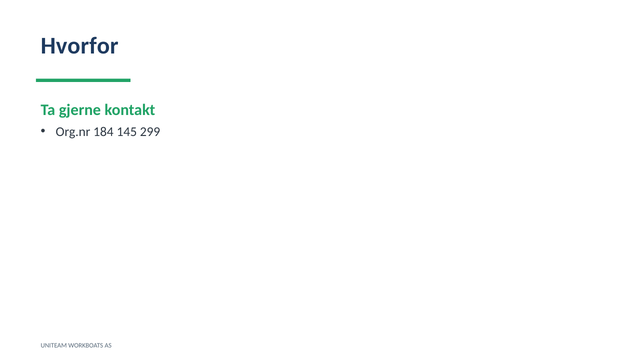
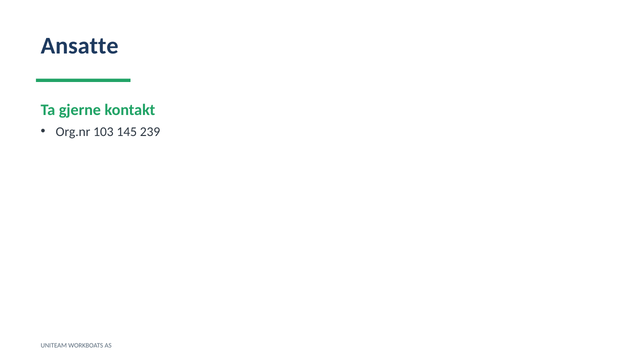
Hvorfor: Hvorfor -> Ansatte
184: 184 -> 103
299: 299 -> 239
